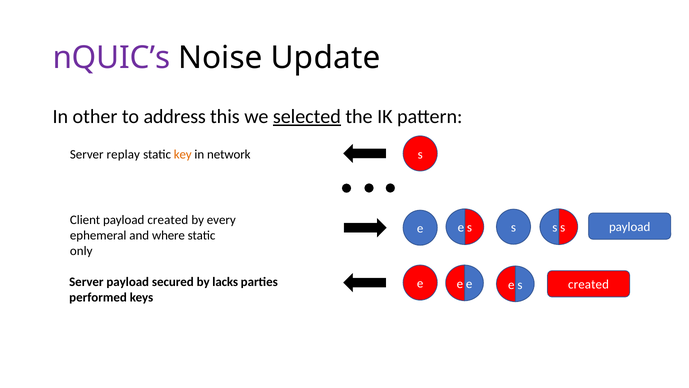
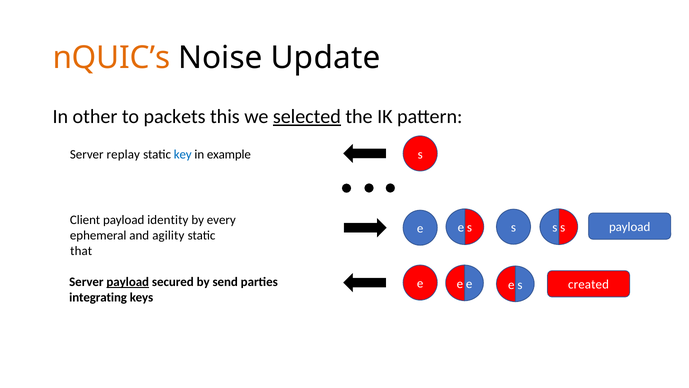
nQUIC’s colour: purple -> orange
address: address -> packets
key colour: orange -> blue
network: network -> example
Client payload created: created -> identity
where: where -> agility
only: only -> that
payload at (128, 282) underline: none -> present
lacks: lacks -> send
performed: performed -> integrating
